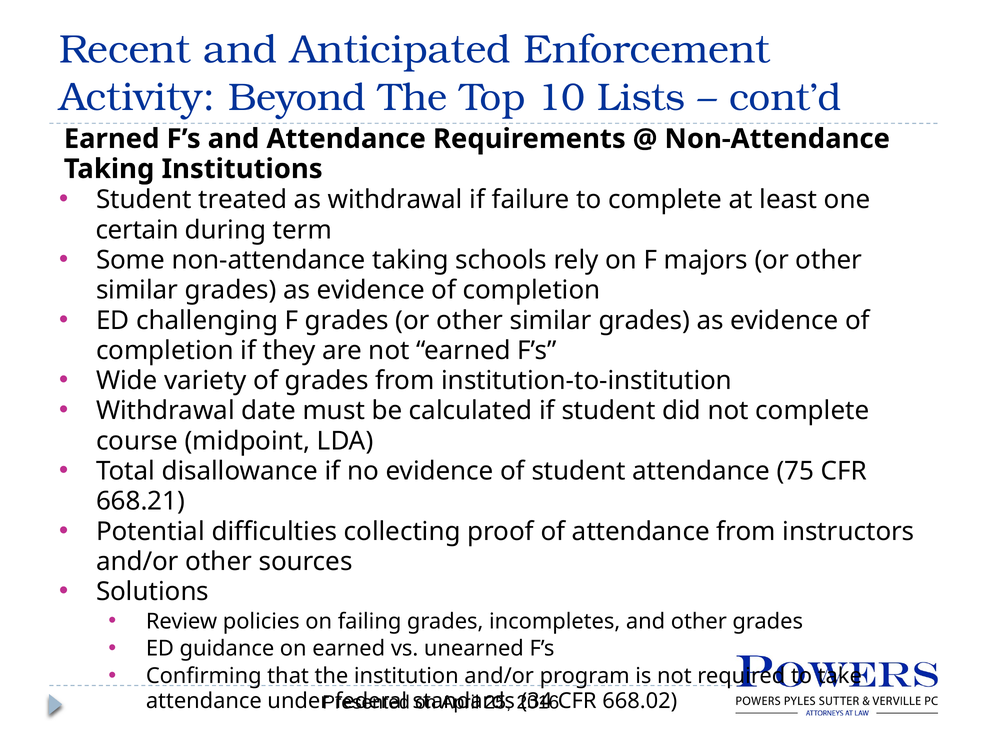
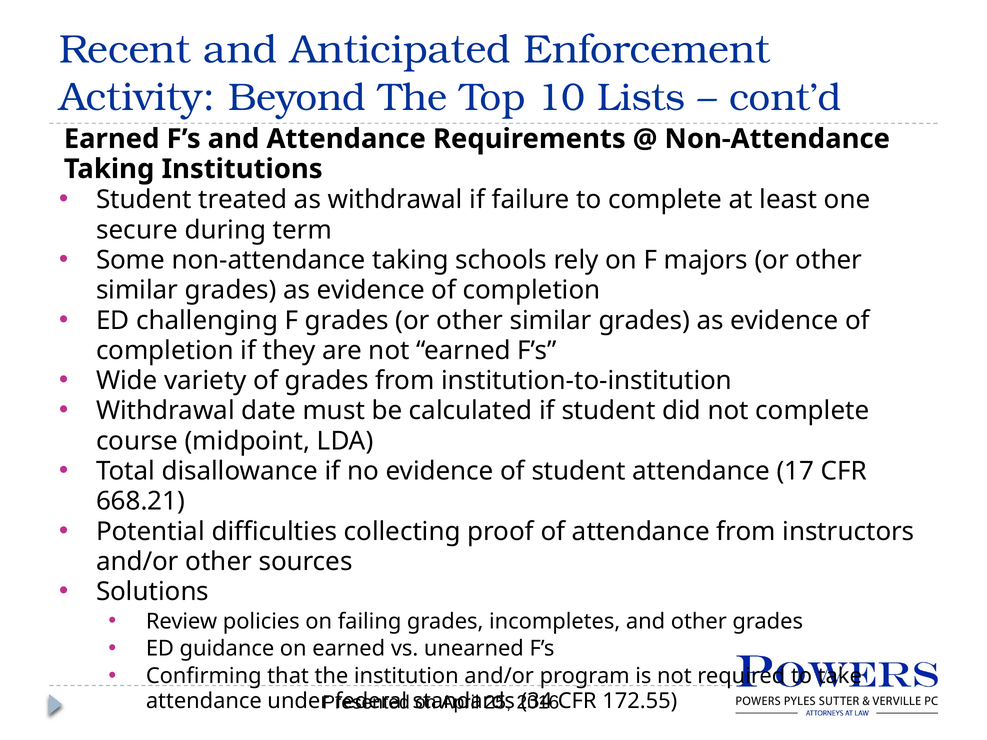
certain: certain -> secure
75: 75 -> 17
668.02: 668.02 -> 172.55
